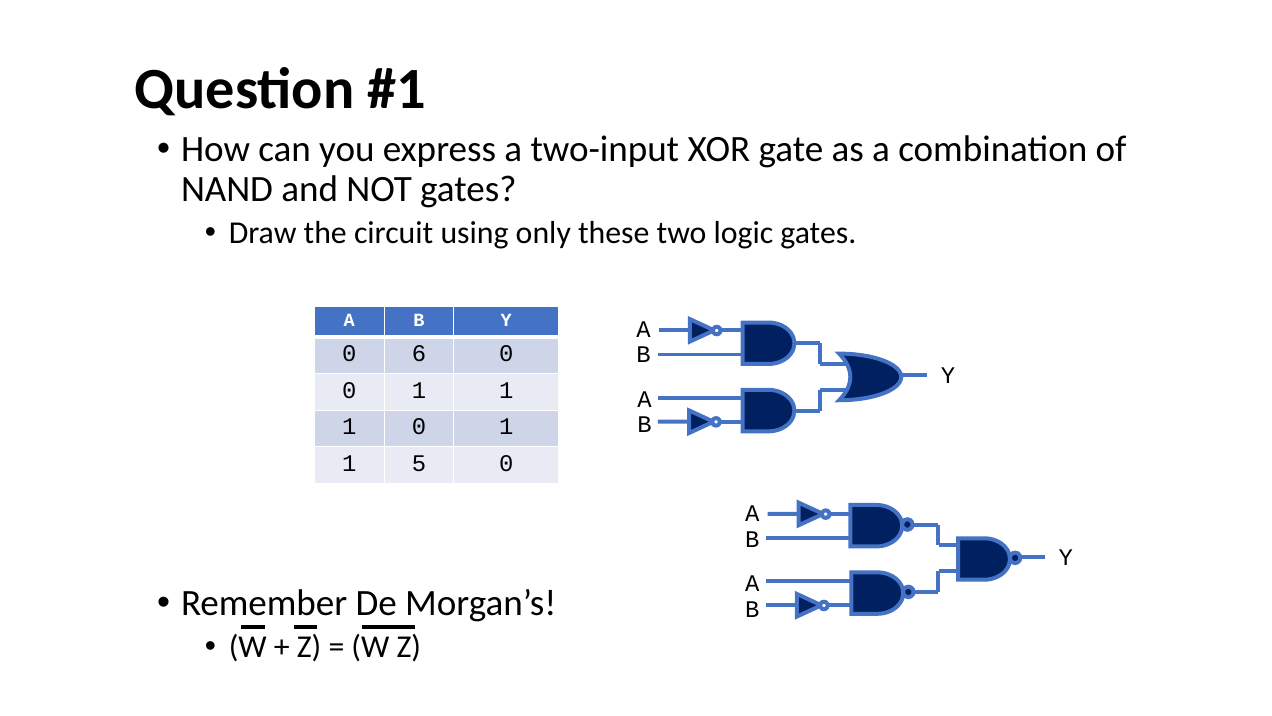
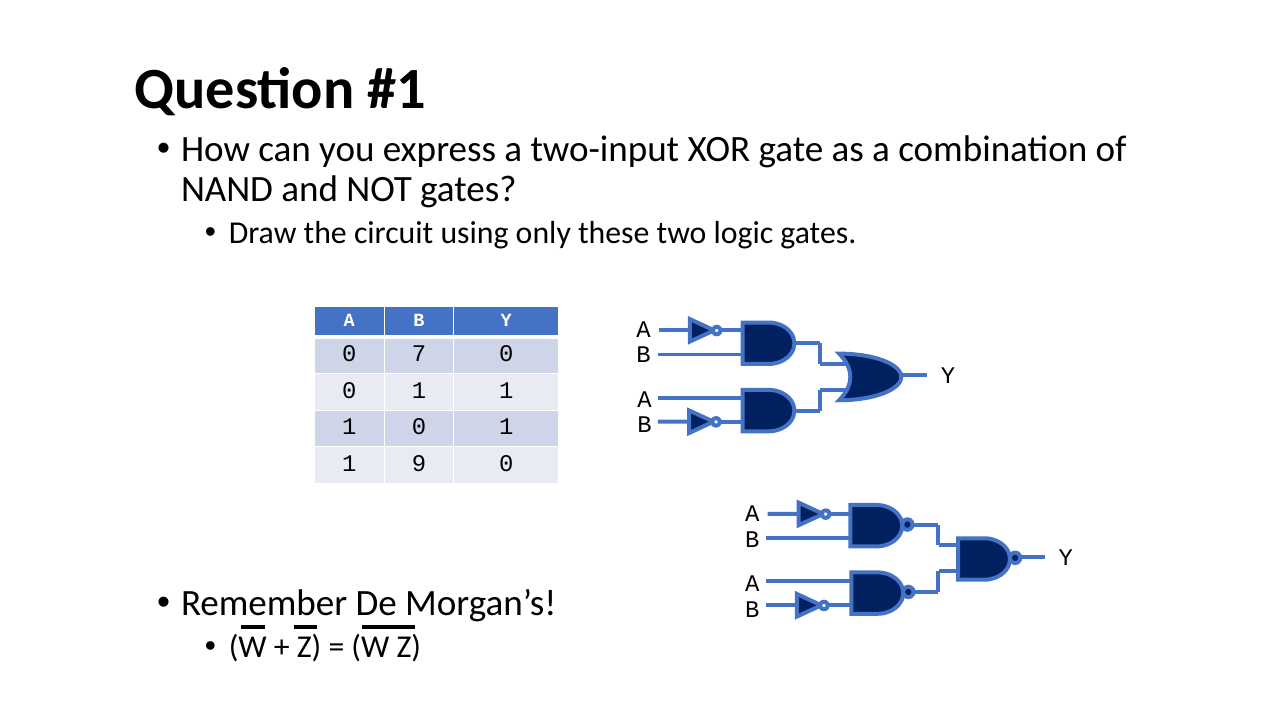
6: 6 -> 7
5: 5 -> 9
